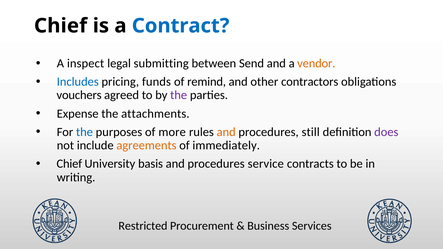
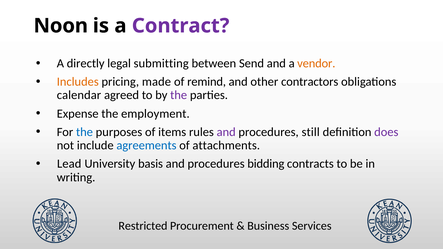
Chief at (61, 26): Chief -> Noon
Contract colour: blue -> purple
inspect: inspect -> directly
Includes colour: blue -> orange
funds: funds -> made
vouchers: vouchers -> calendar
attachments: attachments -> employment
more: more -> items
and at (226, 132) colour: orange -> purple
agreements colour: orange -> blue
immediately: immediately -> attachments
Chief at (69, 164): Chief -> Lead
service: service -> bidding
